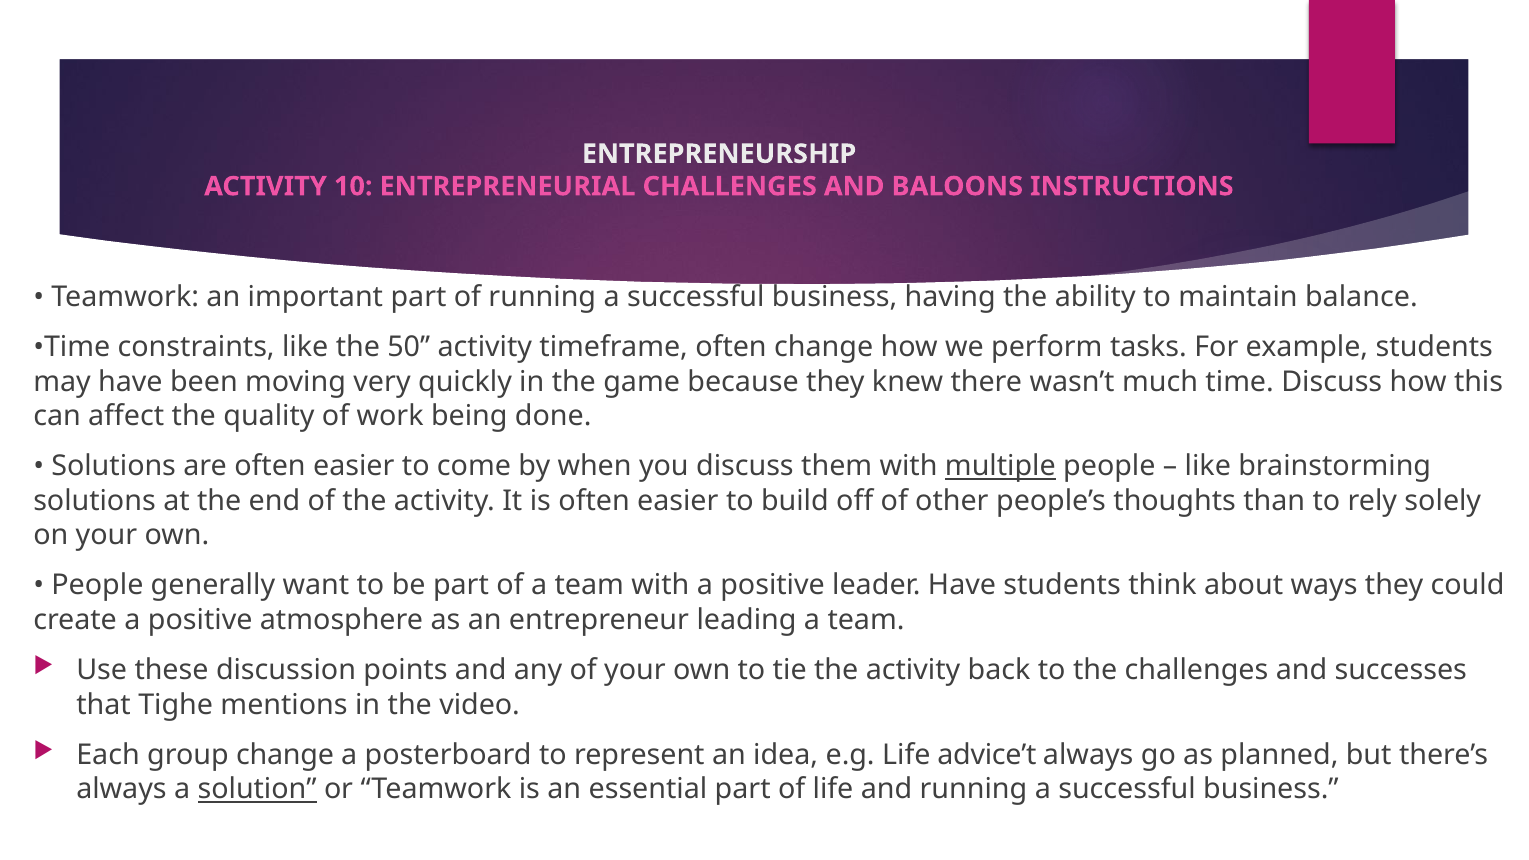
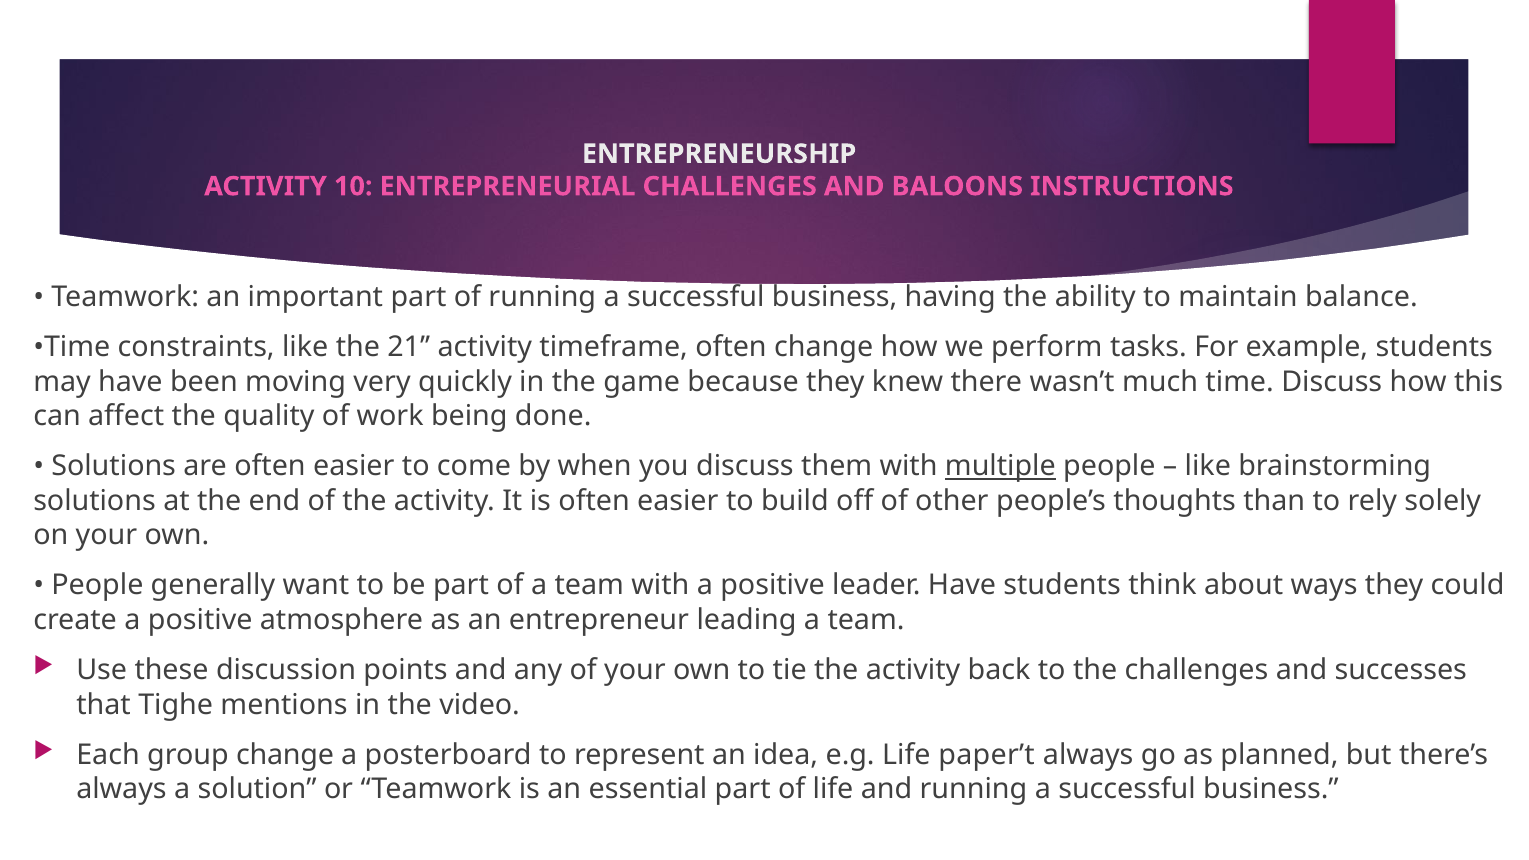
50: 50 -> 21
advice’t: advice’t -> paper’t
solution underline: present -> none
